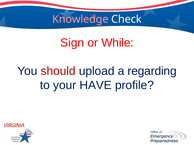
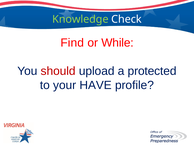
Knowledge colour: pink -> light green
Sign: Sign -> Find
regarding: regarding -> protected
